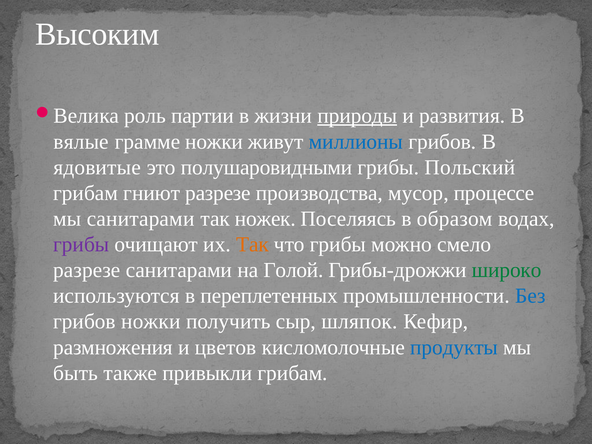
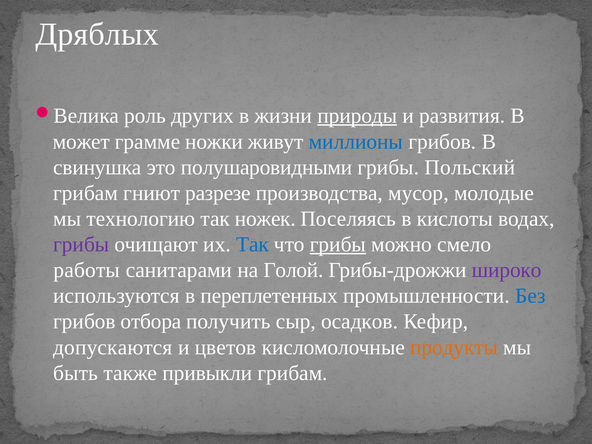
Высоким: Высоким -> Дряблых
партии: партии -> других
вялые: вялые -> может
ядовитые: ядовитые -> свинушка
процессе: процессе -> молодые
мы санитарами: санитарами -> технологию
образом: образом -> кислоты
Так at (252, 244) colour: orange -> blue
грибы at (338, 244) underline: none -> present
разрезе at (87, 270): разрезе -> работы
широко colour: green -> purple
грибов ножки: ножки -> отбора
шляпок: шляпок -> осадков
размножения: размножения -> допускаются
продукты colour: blue -> orange
